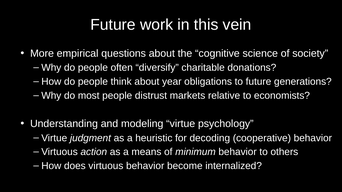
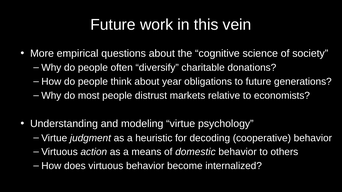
minimum: minimum -> domestic
